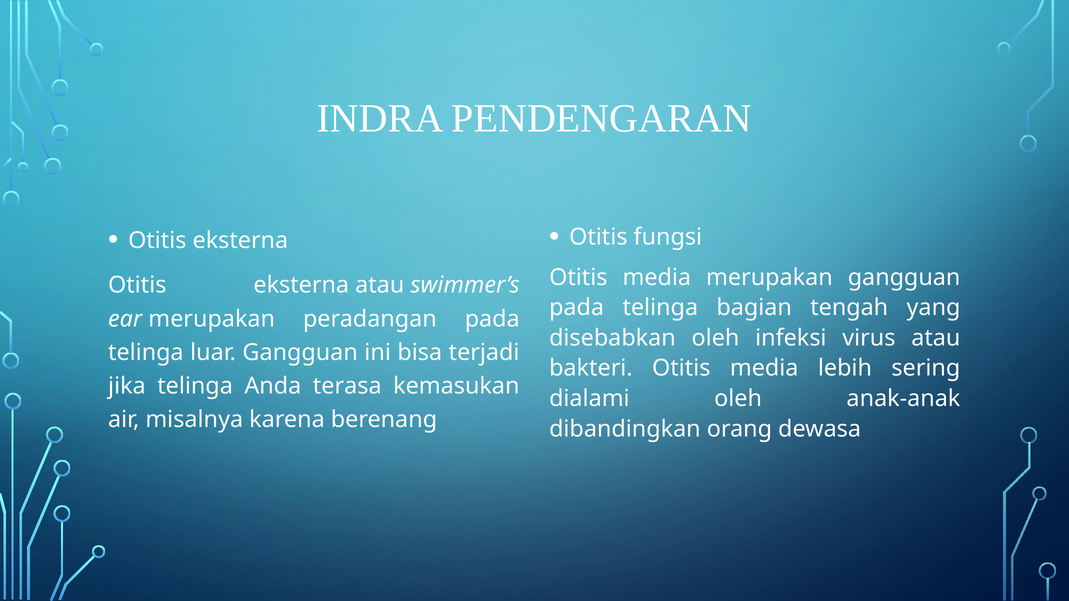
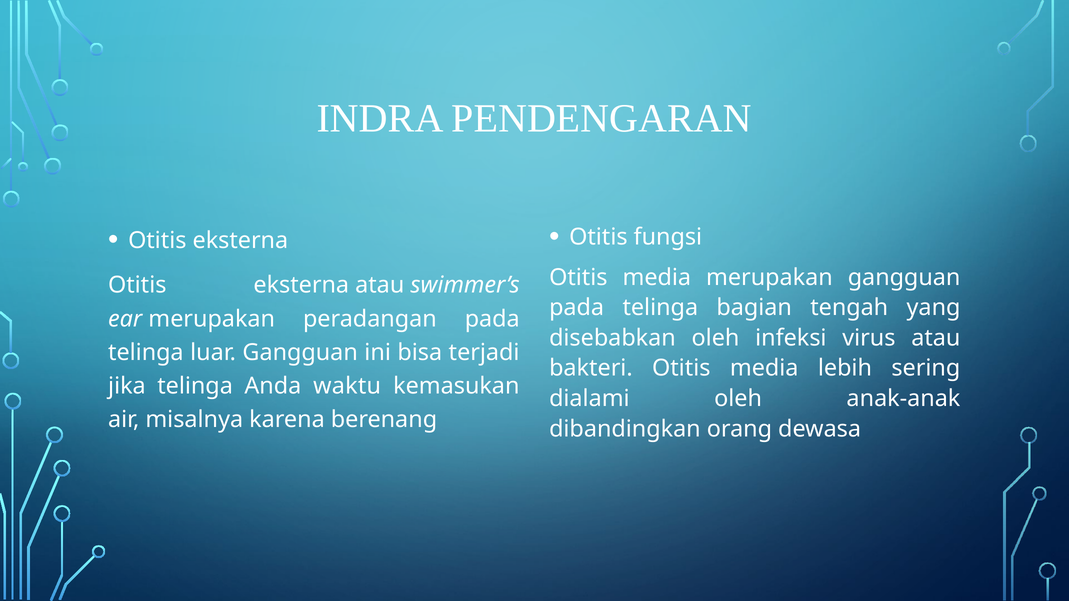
terasa: terasa -> waktu
